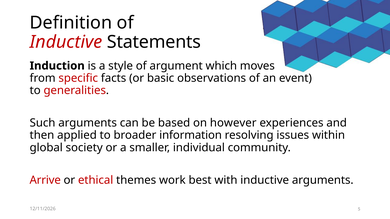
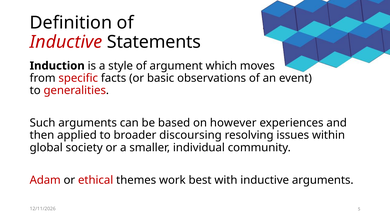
information: information -> discoursing
Arrive: Arrive -> Adam
